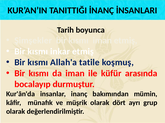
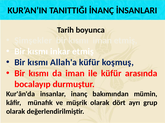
Allah'a tatile: tatile -> küfür
